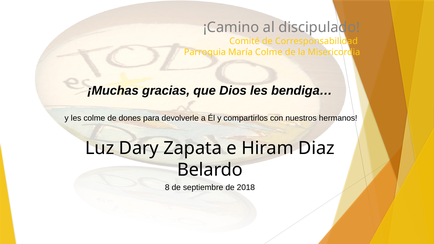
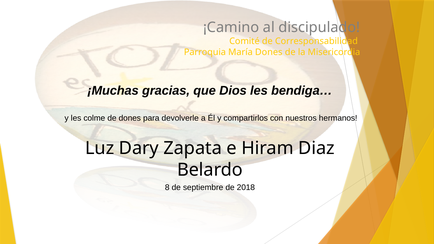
María Colme: Colme -> Dones
